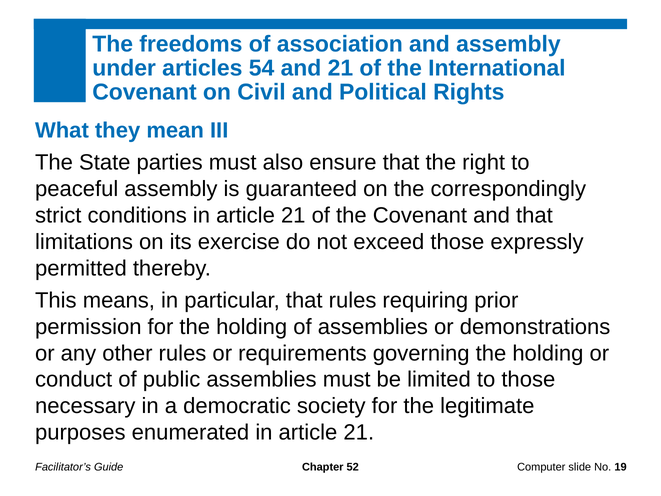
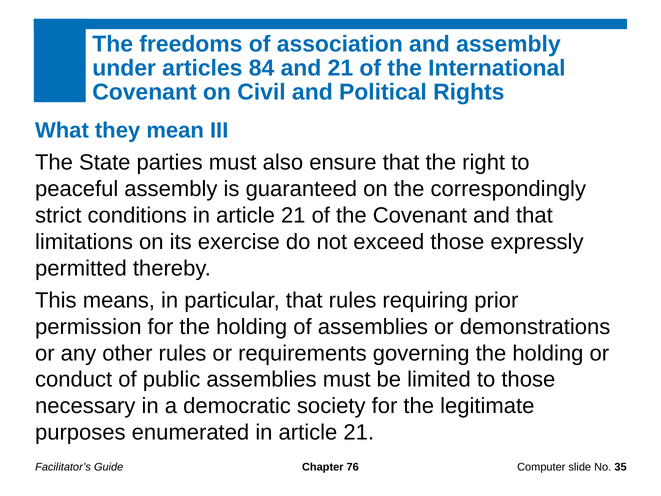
54: 54 -> 84
52: 52 -> 76
19: 19 -> 35
